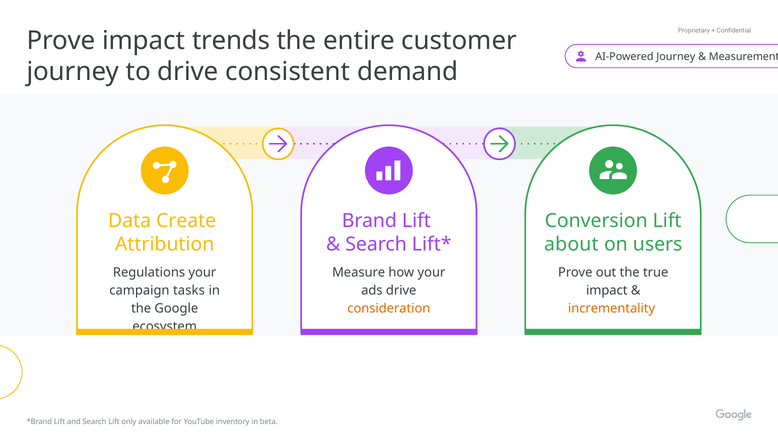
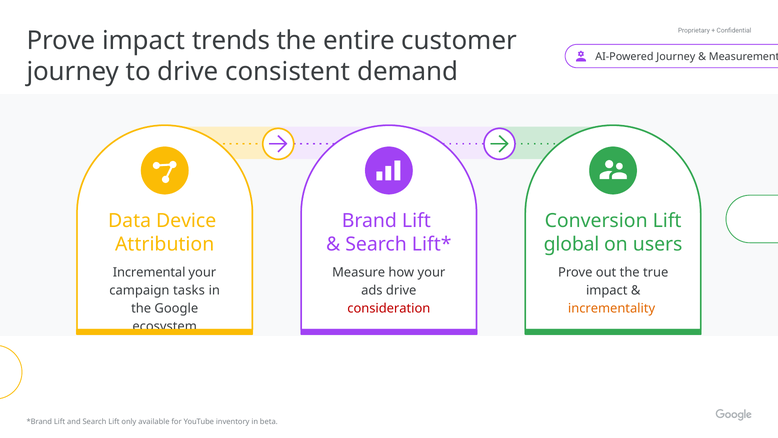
Create: Create -> Device
about: about -> global
Regulations: Regulations -> Incremental
consideration colour: orange -> red
